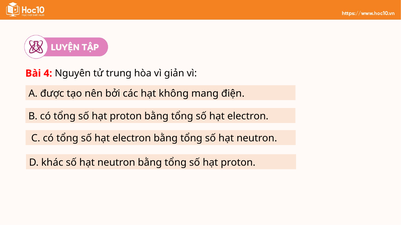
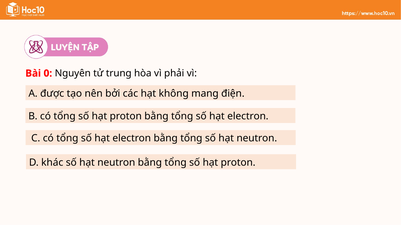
4: 4 -> 0
giản: giản -> phải
